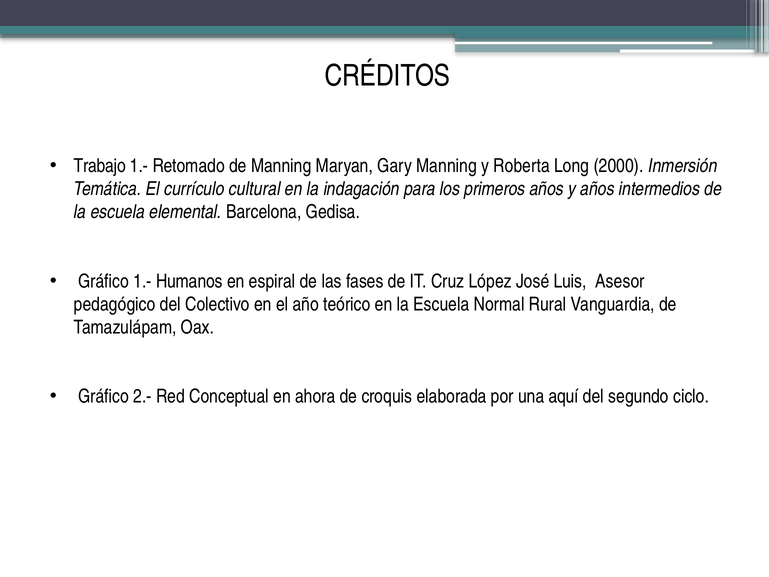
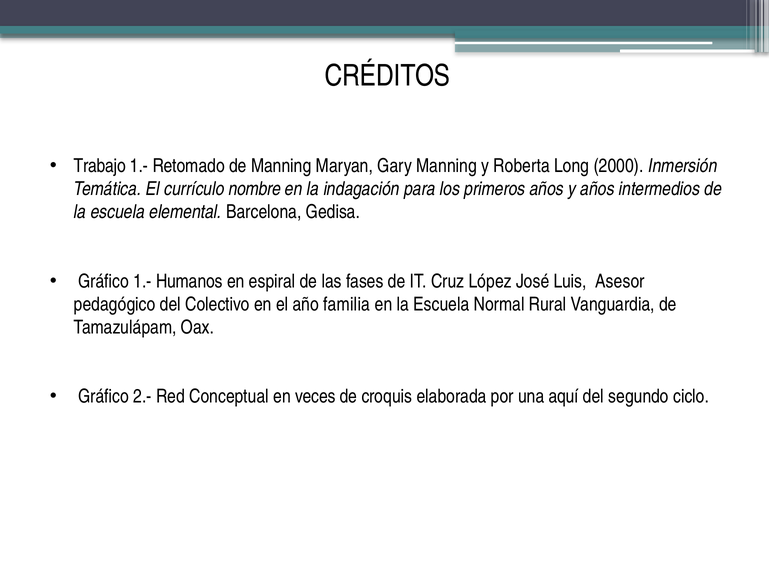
cultural: cultural -> nombre
teórico: teórico -> familia
ahora: ahora -> veces
